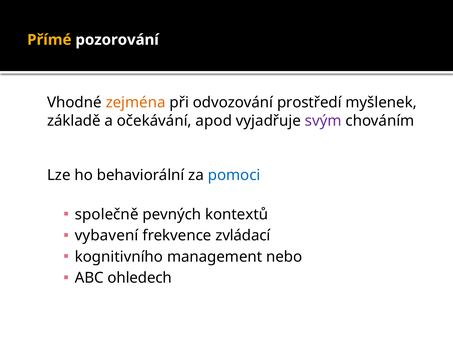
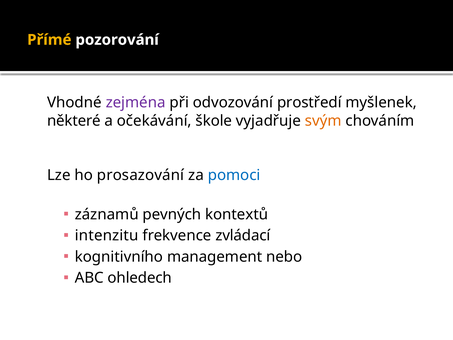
zejména colour: orange -> purple
základě: základě -> některé
apod: apod -> škole
svým colour: purple -> orange
behaviorální: behaviorální -> prosazování
společně: společně -> záznamů
vybavení: vybavení -> intenzitu
